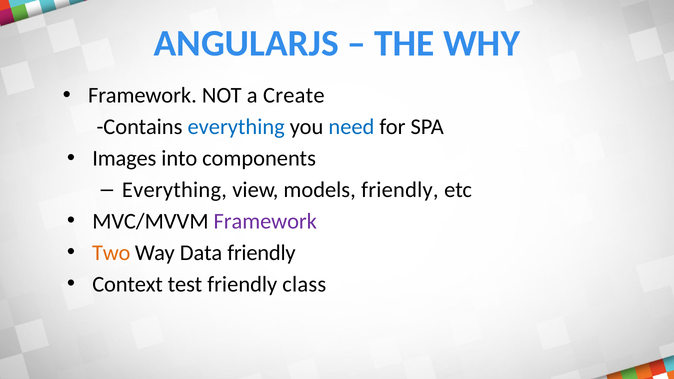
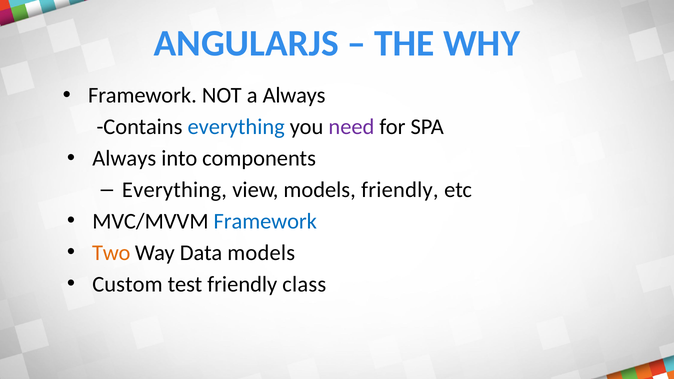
a Create: Create -> Always
need colour: blue -> purple
Images at (124, 158): Images -> Always
Framework at (265, 221) colour: purple -> blue
Data friendly: friendly -> models
Context: Context -> Custom
